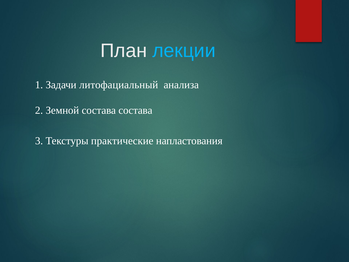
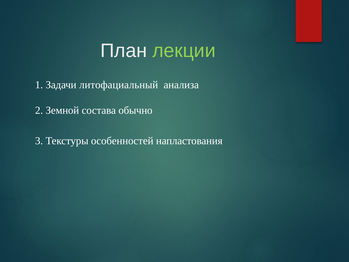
лекции colour: light blue -> light green
состава состава: состава -> обычно
практические: практические -> особенностей
